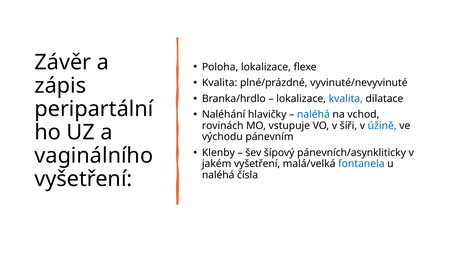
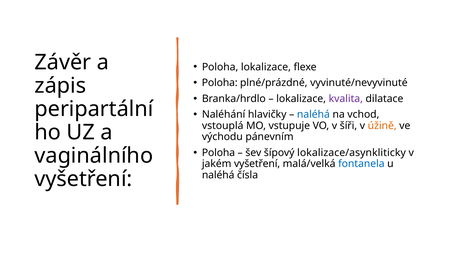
Kvalita at (220, 83): Kvalita -> Poloha
kvalita at (346, 99) colour: blue -> purple
rovinách: rovinách -> vstouplá
úžině colour: blue -> orange
Klenby at (218, 153): Klenby -> Poloha
pánevních/asynkliticky: pánevních/asynkliticky -> lokalizace/asynkliticky
